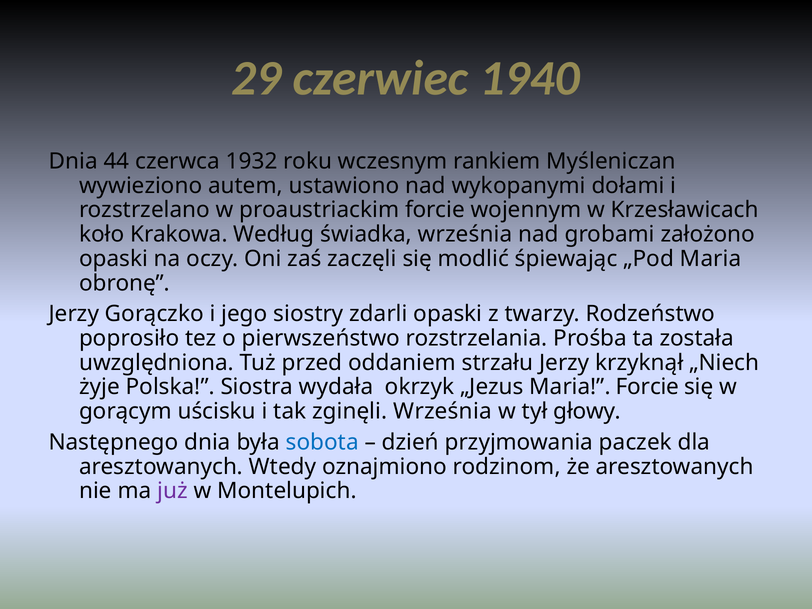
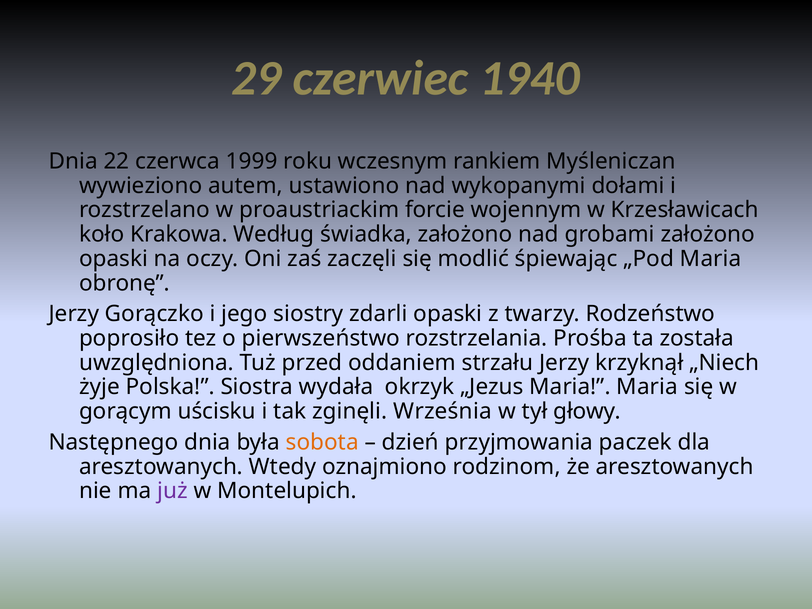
44: 44 -> 22
1932: 1932 -> 1999
świadka września: września -> założono
Maria Forcie: Forcie -> Maria
sobota colour: blue -> orange
